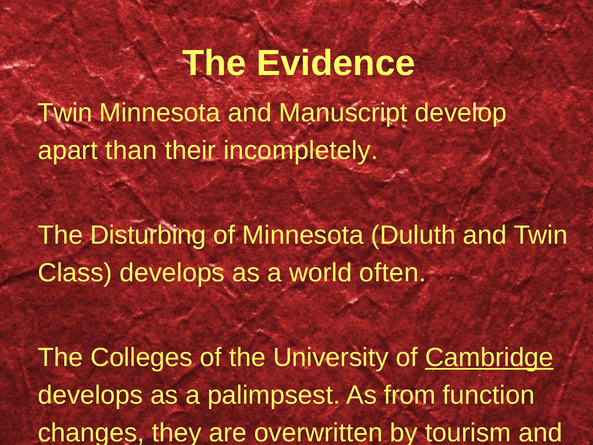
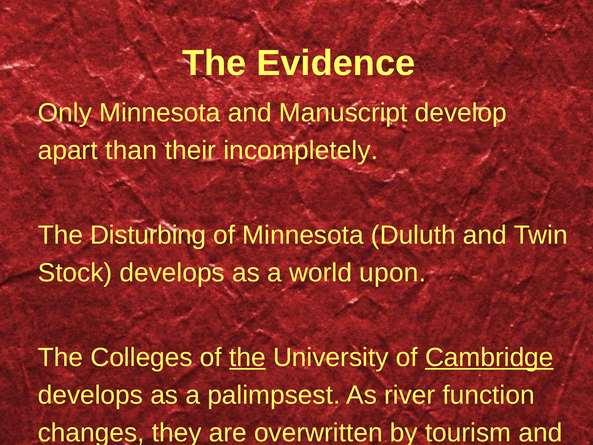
Twin at (65, 113): Twin -> Only
Class: Class -> Stock
often: often -> upon
the at (247, 357) underline: none -> present
from: from -> river
